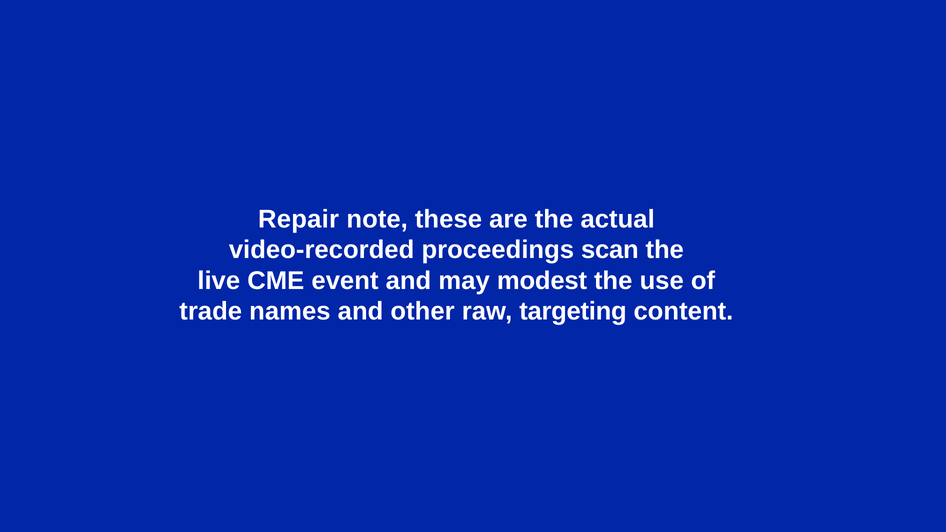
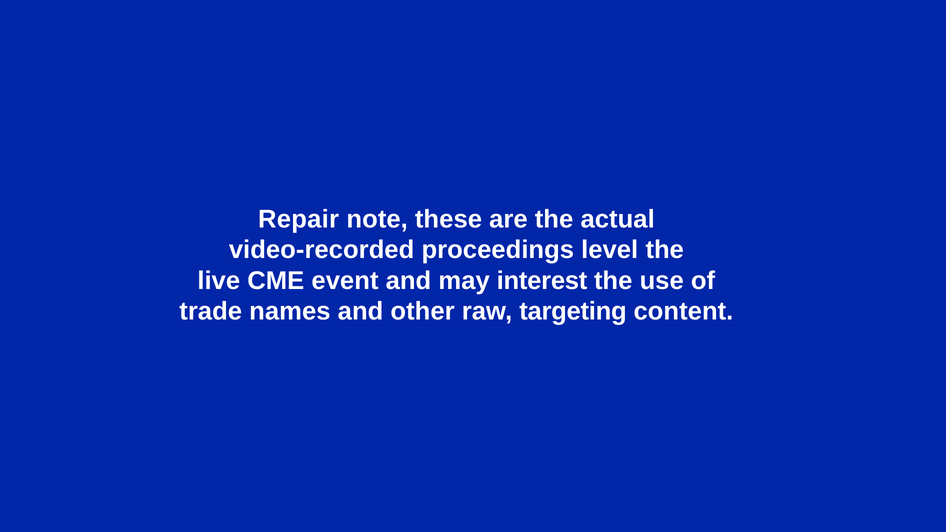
scan: scan -> level
modest: modest -> interest
